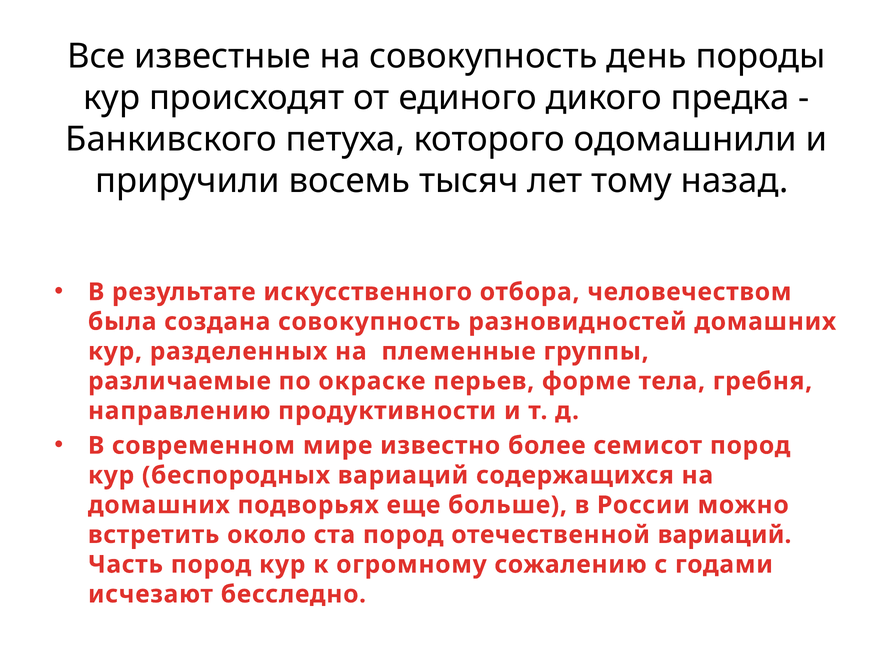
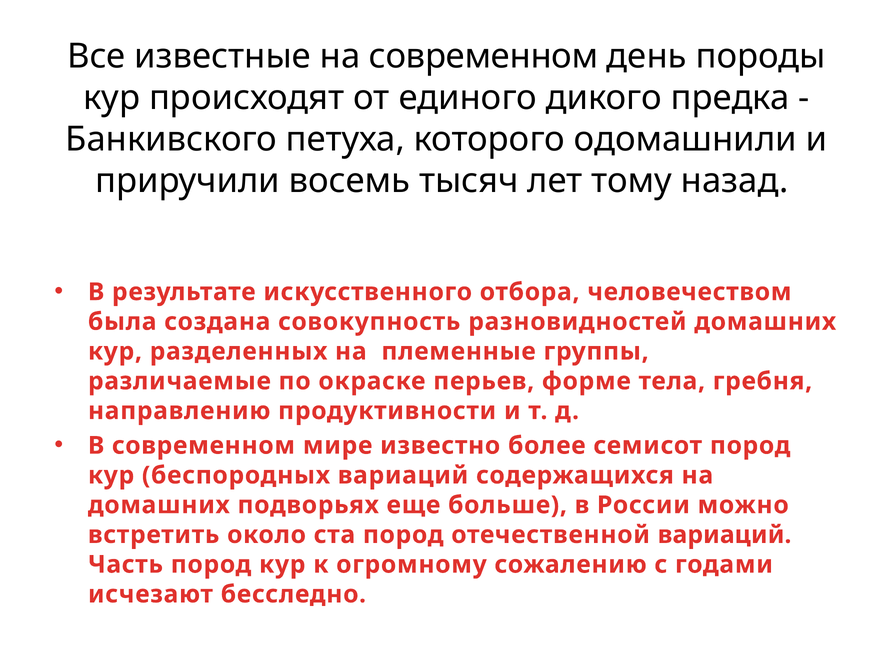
на совокупность: совокупность -> современном
